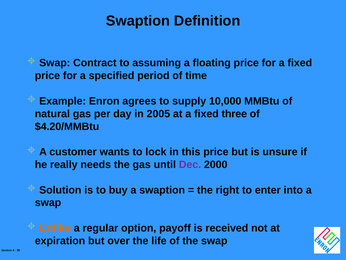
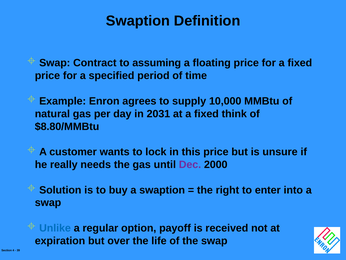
2005: 2005 -> 2031
three: three -> think
$4.20/MMBtu: $4.20/MMBtu -> $8.80/MMBtu
Unlike colour: orange -> blue
